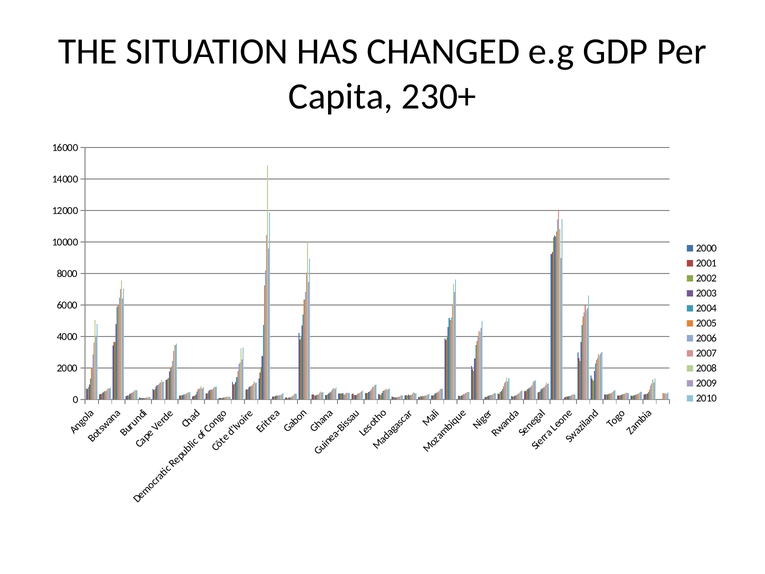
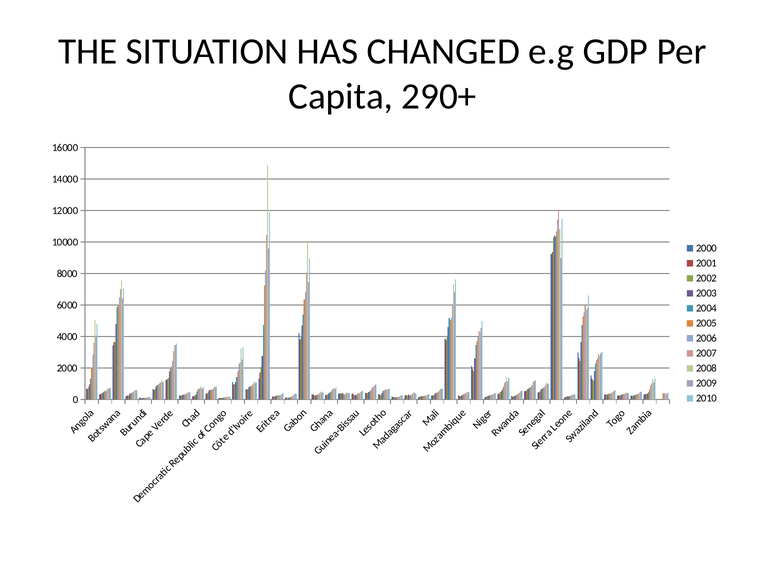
230+: 230+ -> 290+
